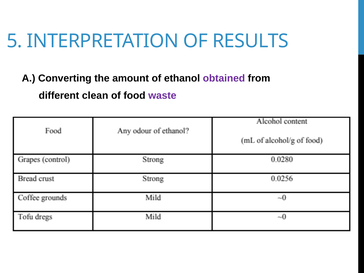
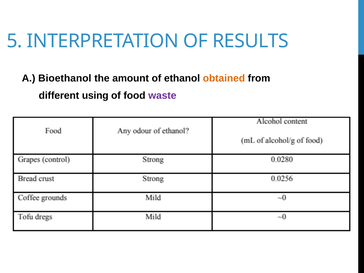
Converting: Converting -> Bioethanol
obtained colour: purple -> orange
clean: clean -> using
